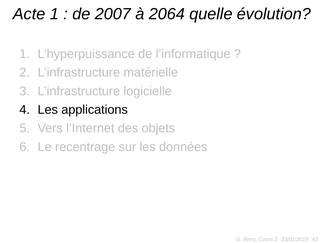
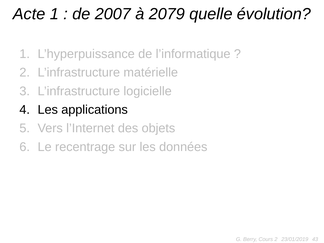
2064: 2064 -> 2079
